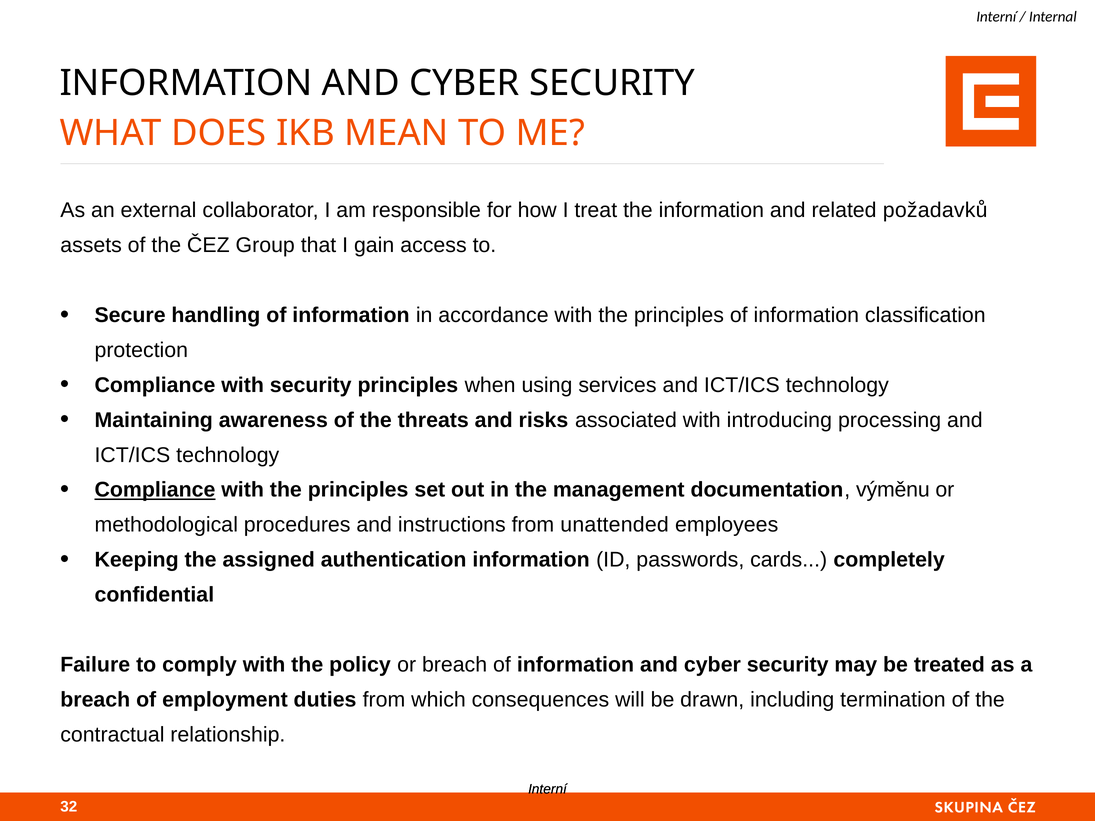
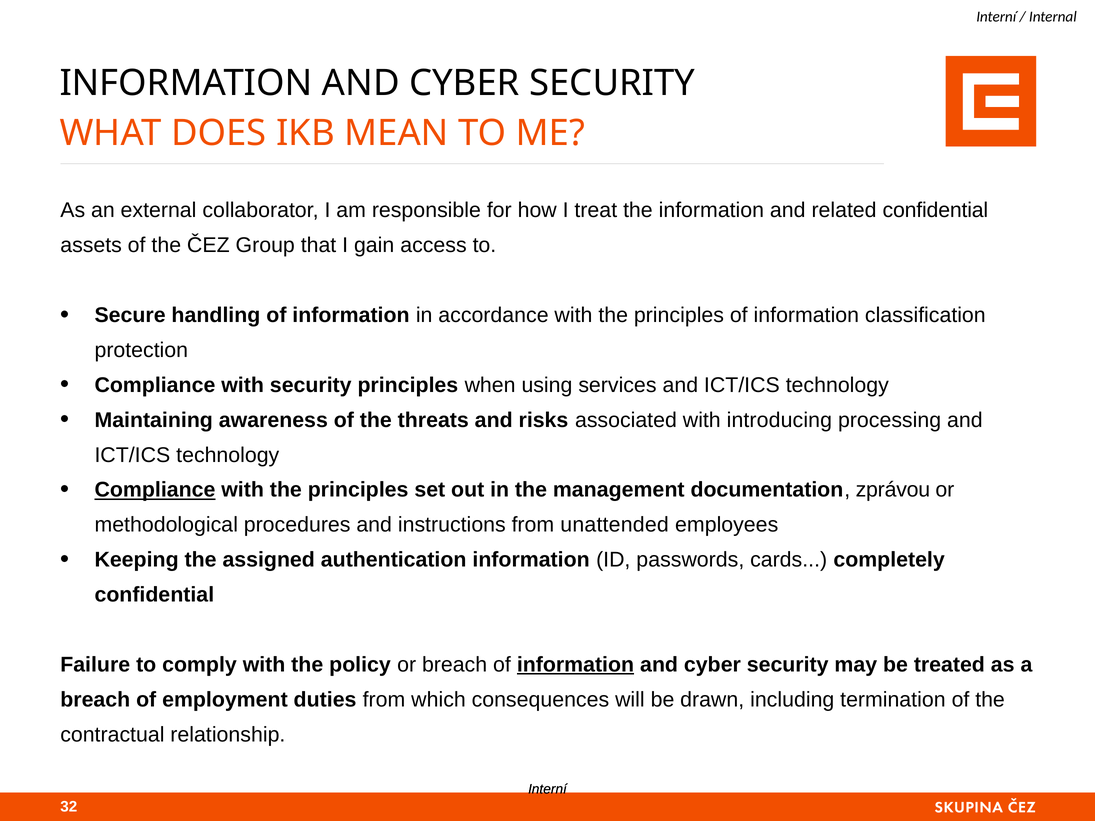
related požadavků: požadavků -> confidential
výměnu: výměnu -> zprávou
information at (575, 665) underline: none -> present
